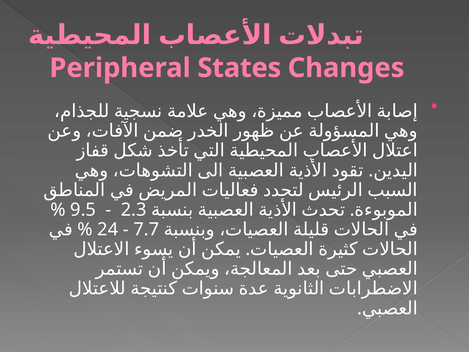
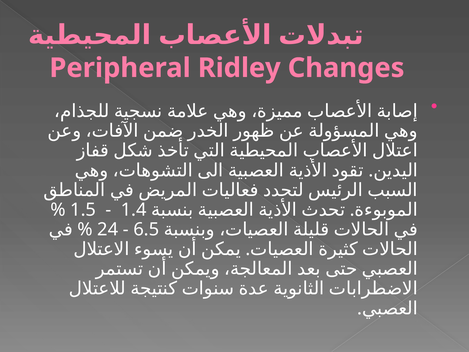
States: States -> Ridley
9.5: 9.5 -> 1.5
2.3: 2.3 -> 1.4
7.7: 7.7 -> 6.5
